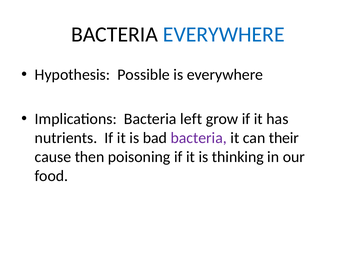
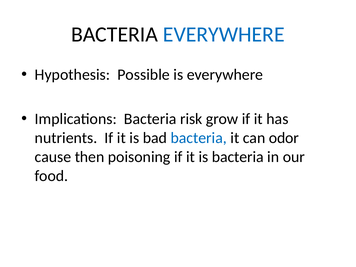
left: left -> risk
bacteria at (199, 138) colour: purple -> blue
their: their -> odor
is thinking: thinking -> bacteria
